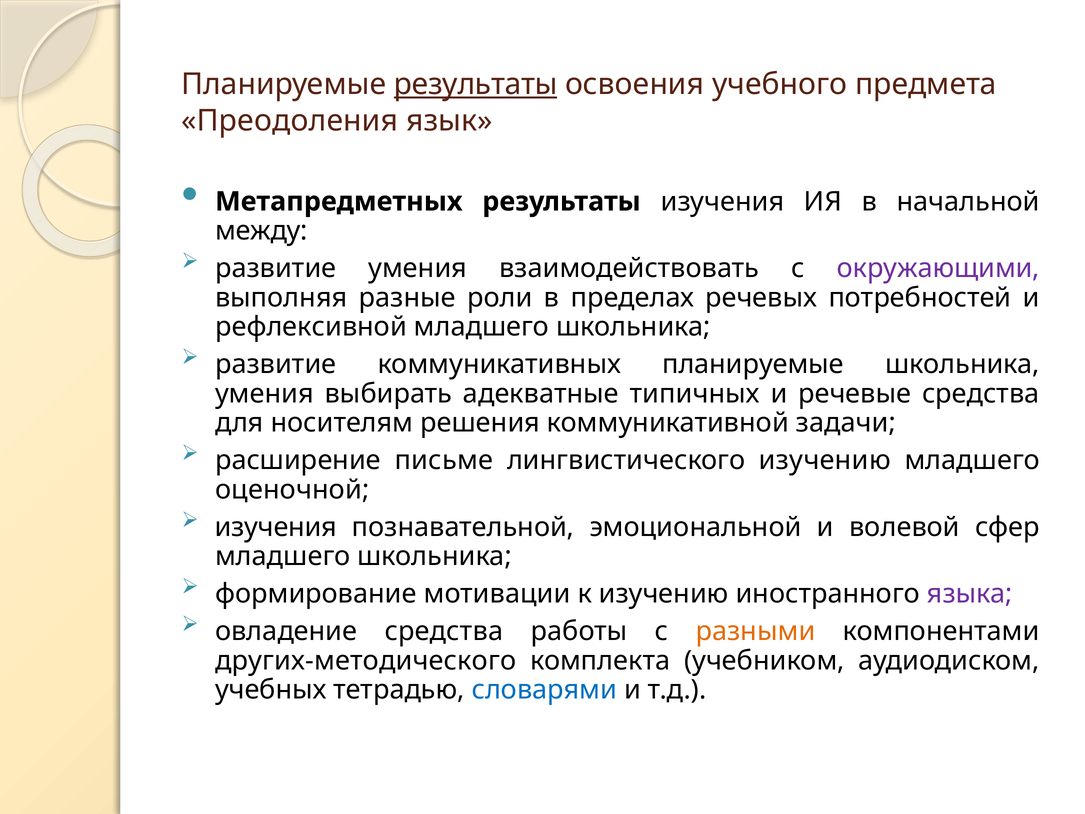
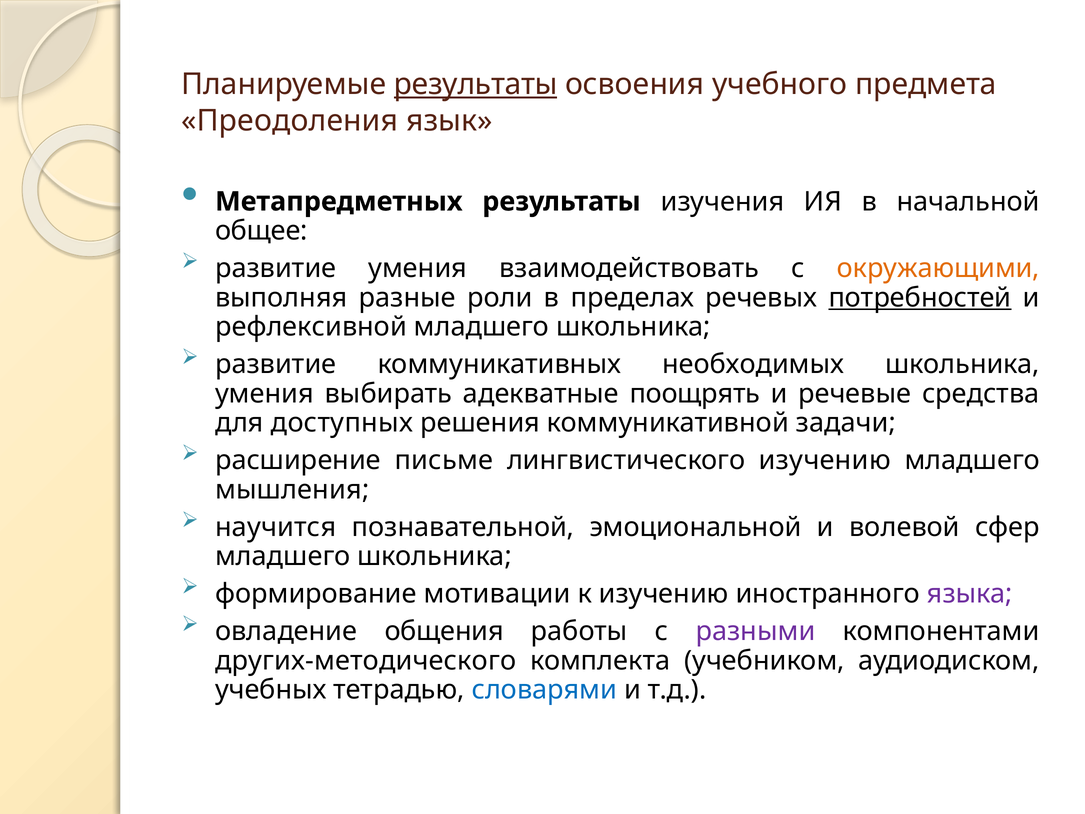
между: между -> общее
окружающими colour: purple -> orange
потребностей underline: none -> present
коммуникативных планируемые: планируемые -> необходимых
типичных: типичных -> поощрять
носителям: носителям -> доступных
оценочной: оценочной -> мышления
изучения at (276, 527): изучения -> научится
овладение средства: средства -> общения
разными colour: orange -> purple
